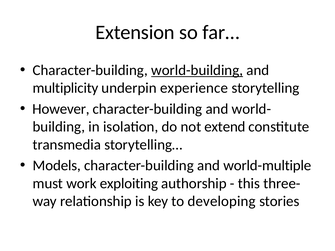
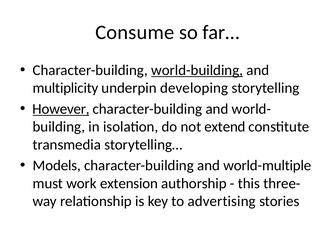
Extension: Extension -> Consume
experience: experience -> developing
However underline: none -> present
exploiting: exploiting -> extension
developing: developing -> advertising
